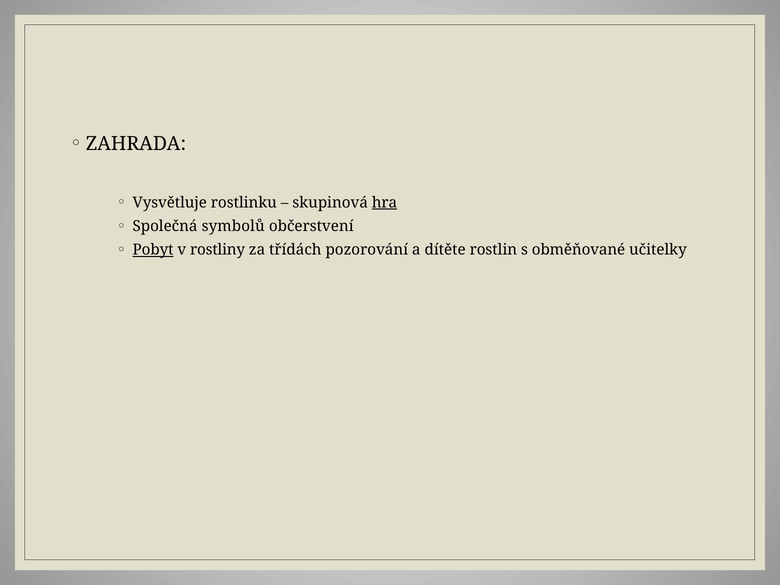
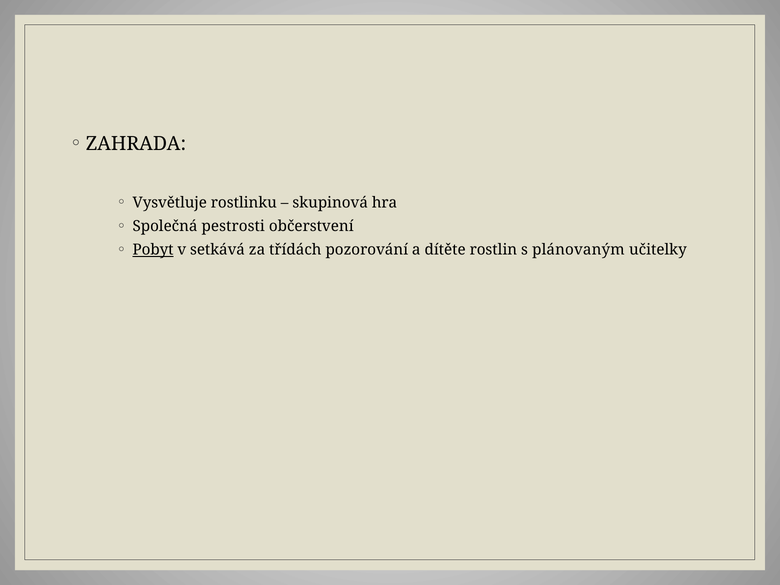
hra underline: present -> none
symbolů: symbolů -> pestrosti
rostliny: rostliny -> setkává
obměňované: obměňované -> plánovaným
